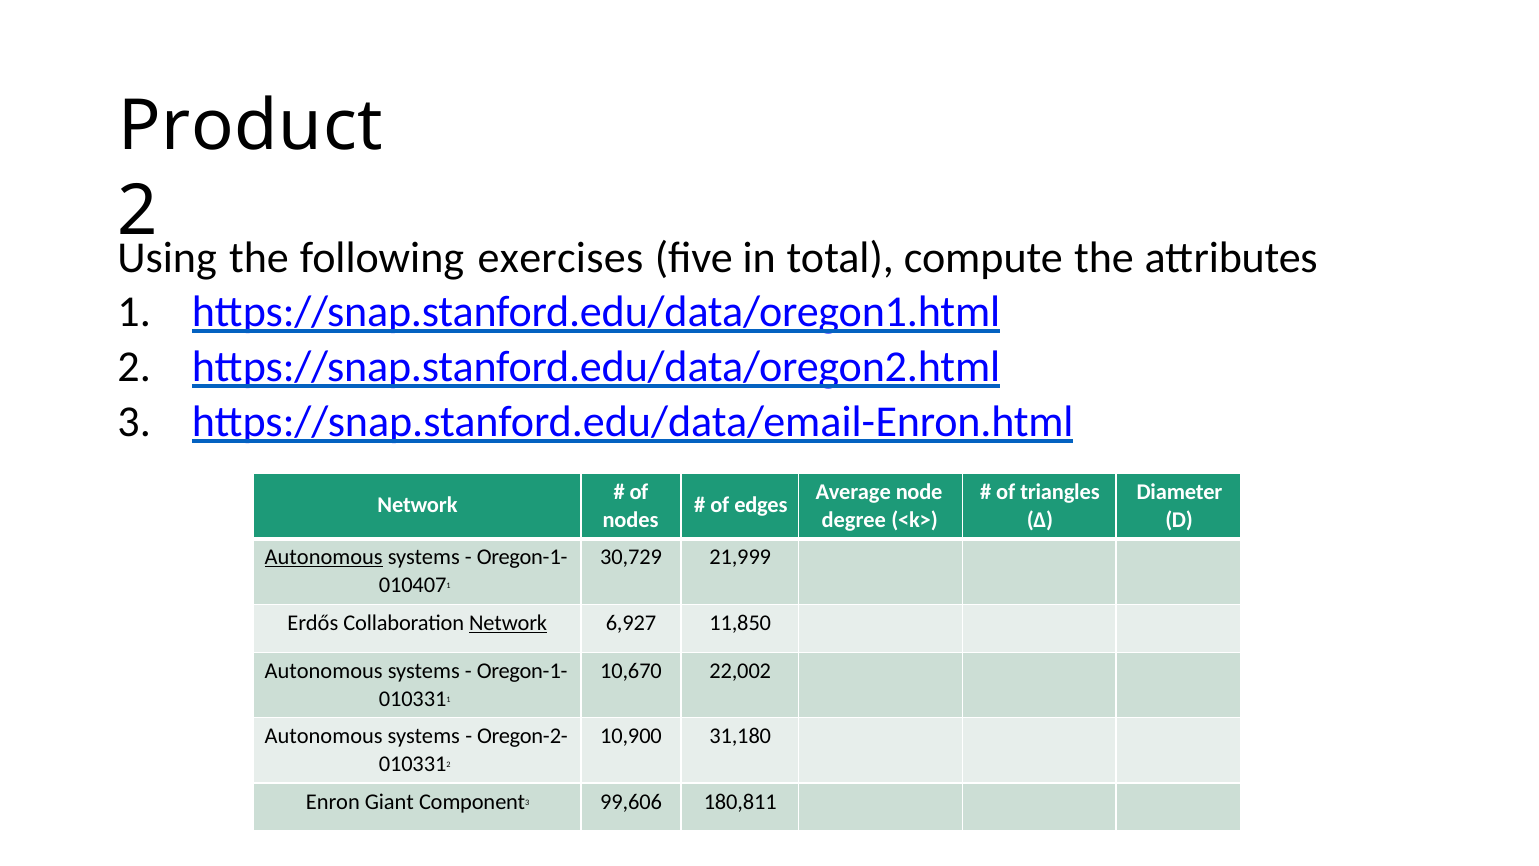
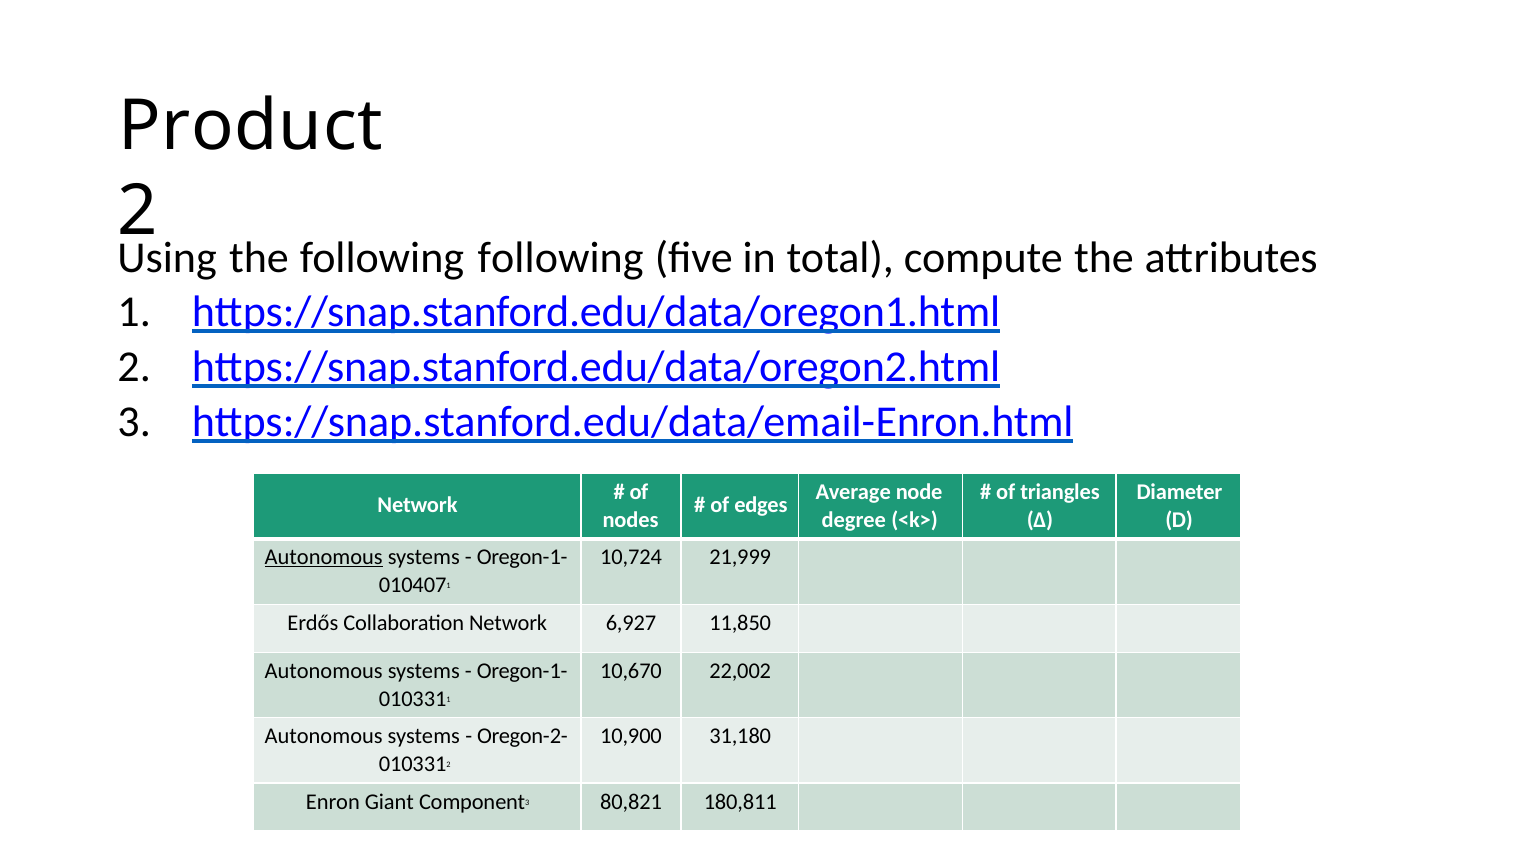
following exercises: exercises -> following
30,729: 30,729 -> 10,724
Network at (508, 623) underline: present -> none
99,606: 99,606 -> 80,821
